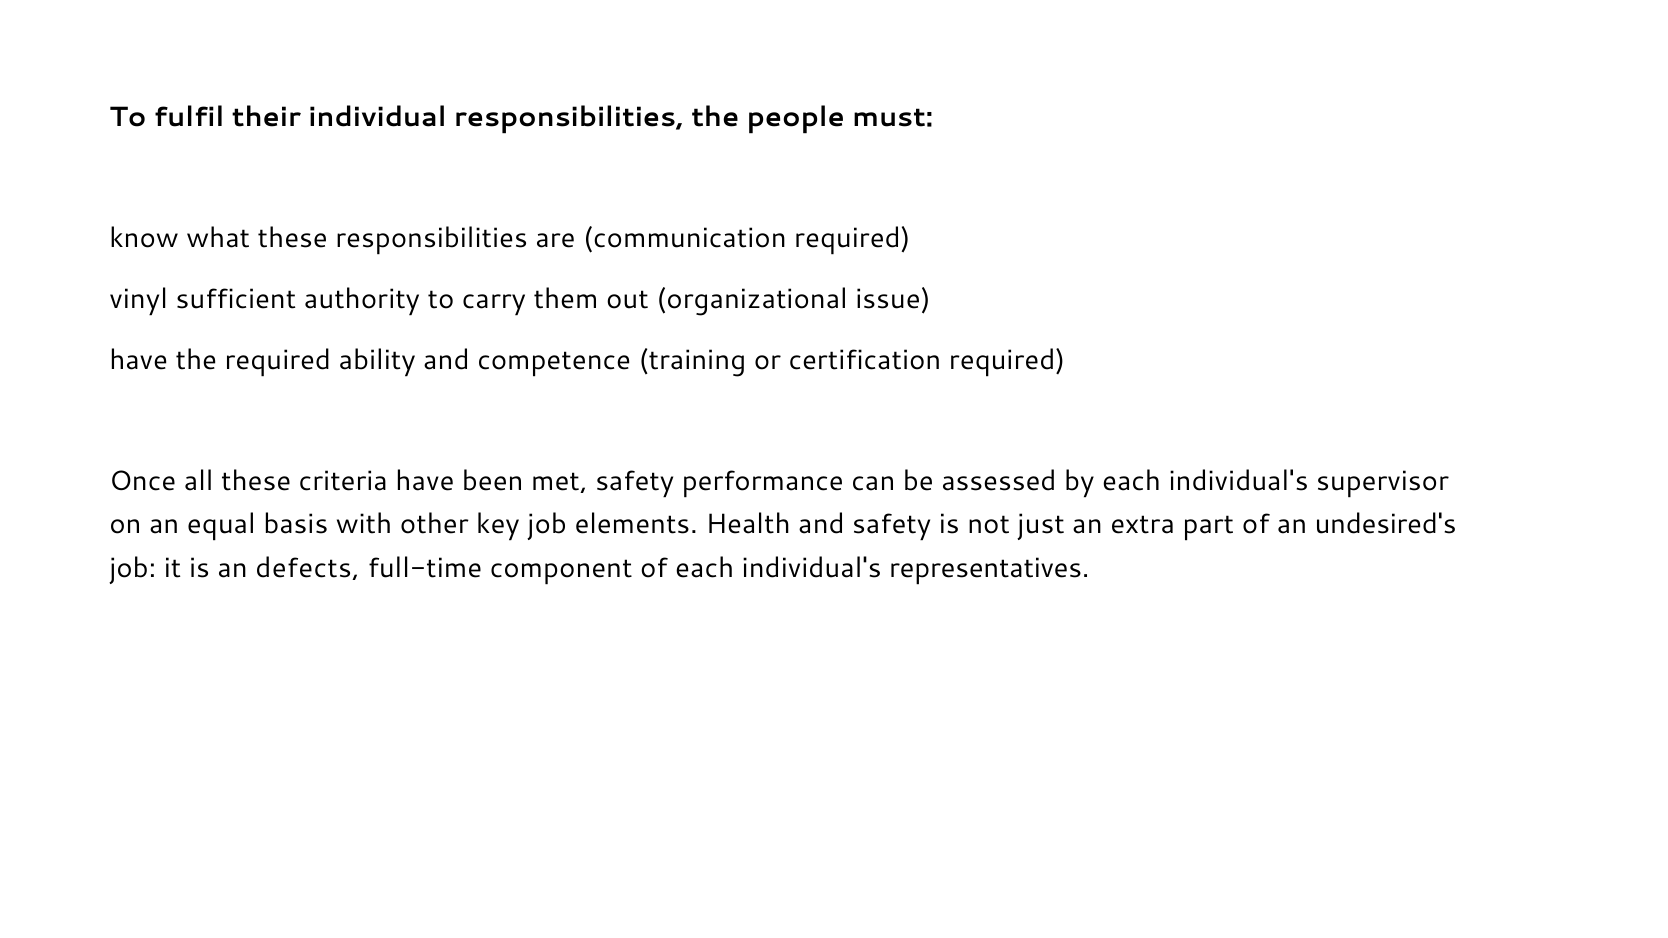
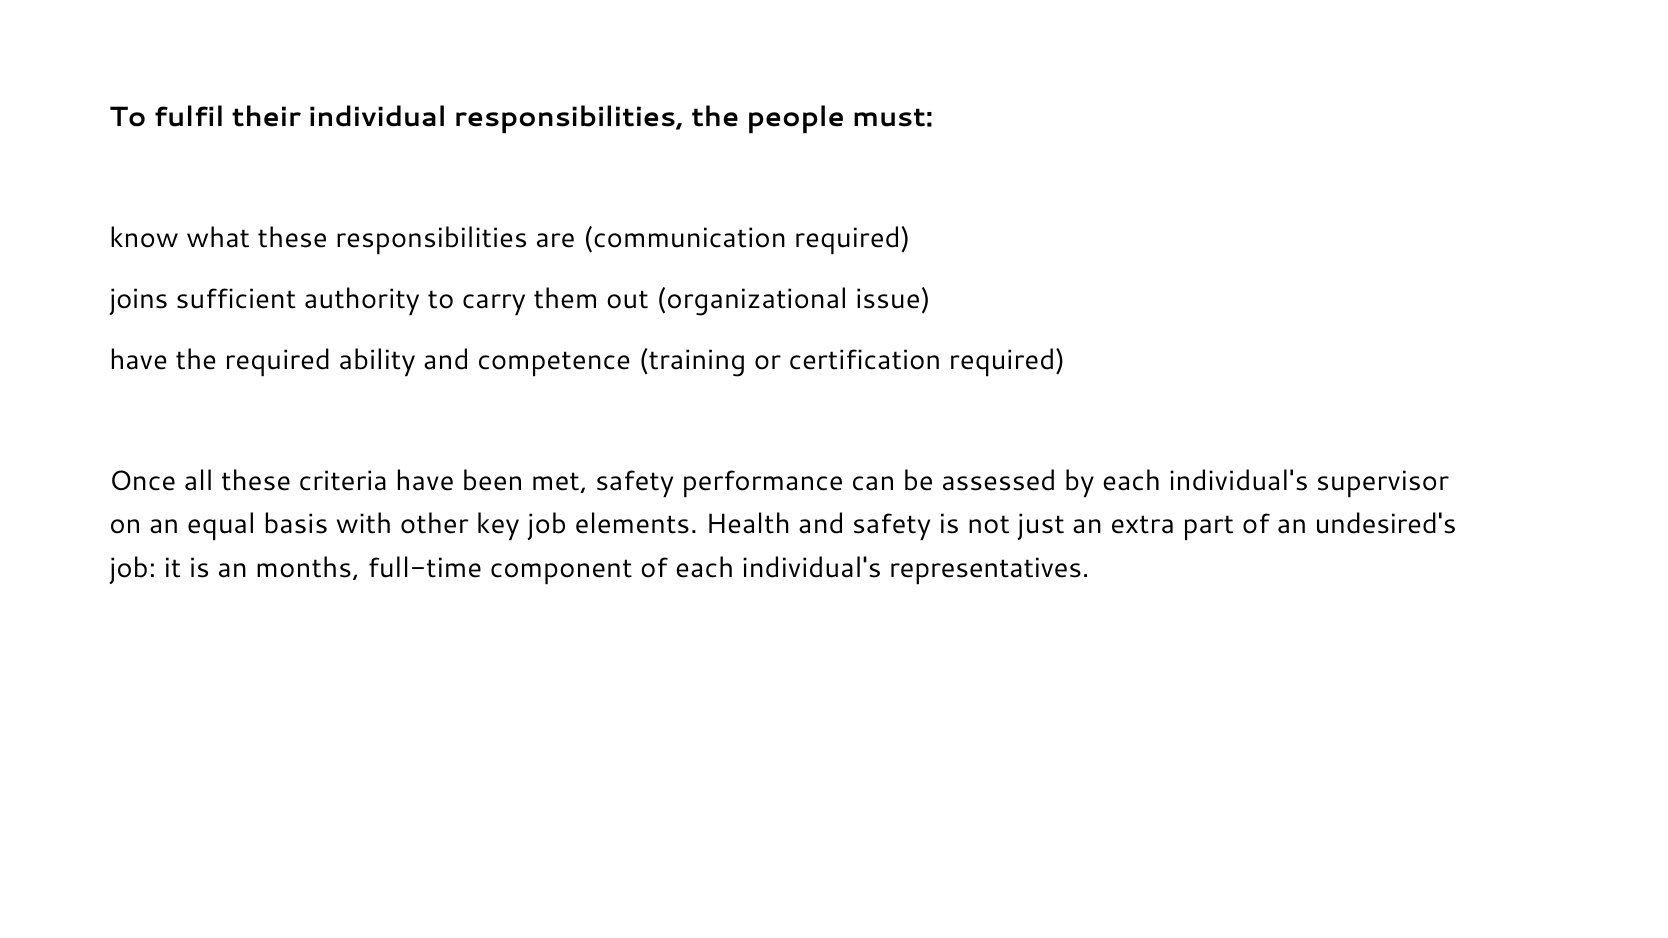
vinyl: vinyl -> joins
defects: defects -> months
